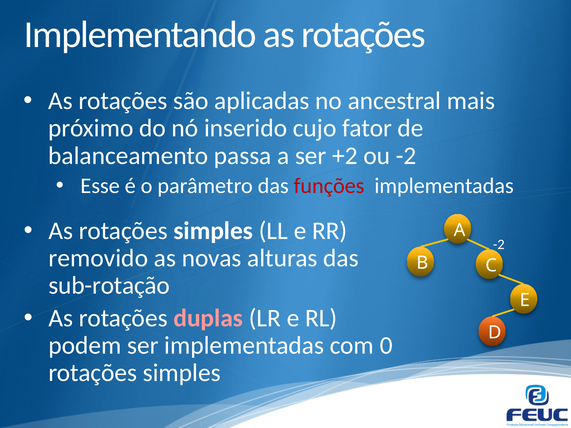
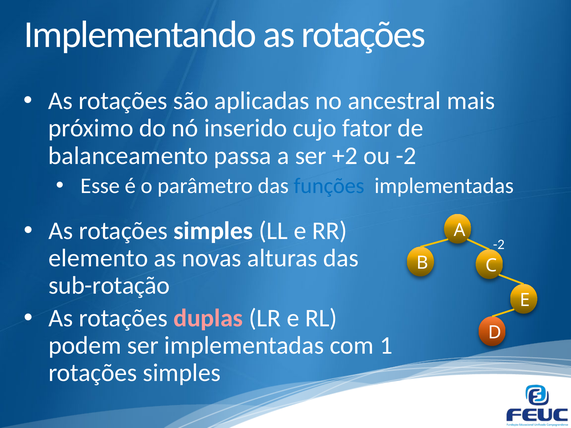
funções colour: red -> blue
removido: removido -> elemento
0: 0 -> 1
